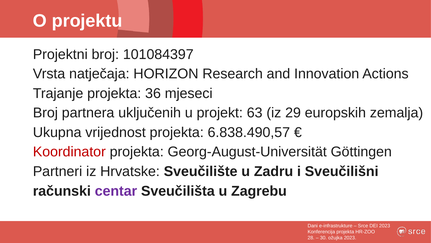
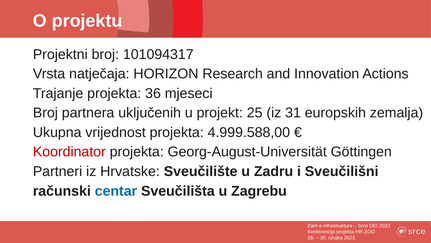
101084397: 101084397 -> 101094317
63: 63 -> 25
29: 29 -> 31
6.838.490,57: 6.838.490,57 -> 4.999.588,00
centar colour: purple -> blue
